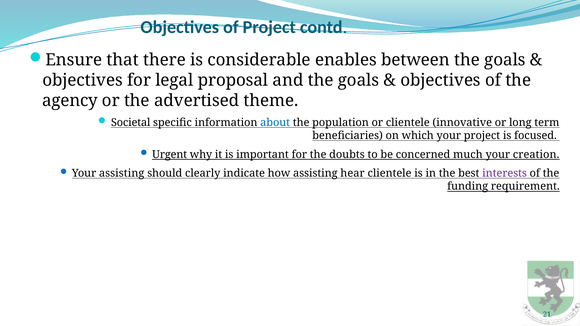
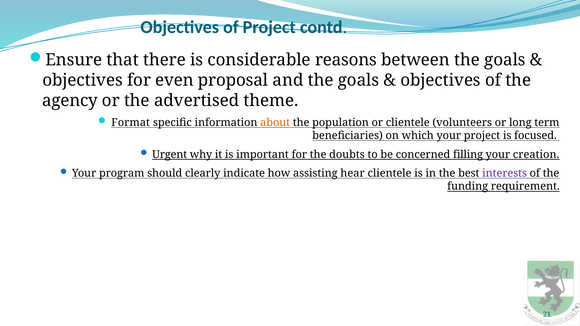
enables: enables -> reasons
legal: legal -> even
Societal: Societal -> Format
about colour: blue -> orange
innovative: innovative -> volunteers
much: much -> filling
Your assisting: assisting -> program
